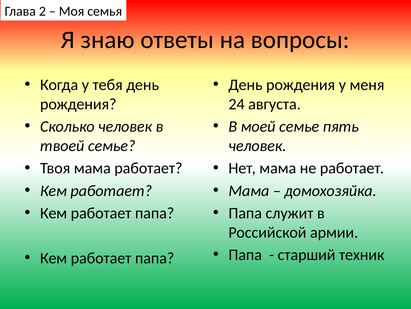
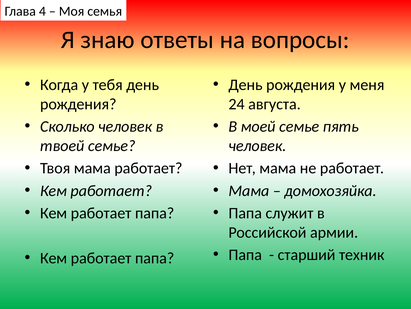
2: 2 -> 4
